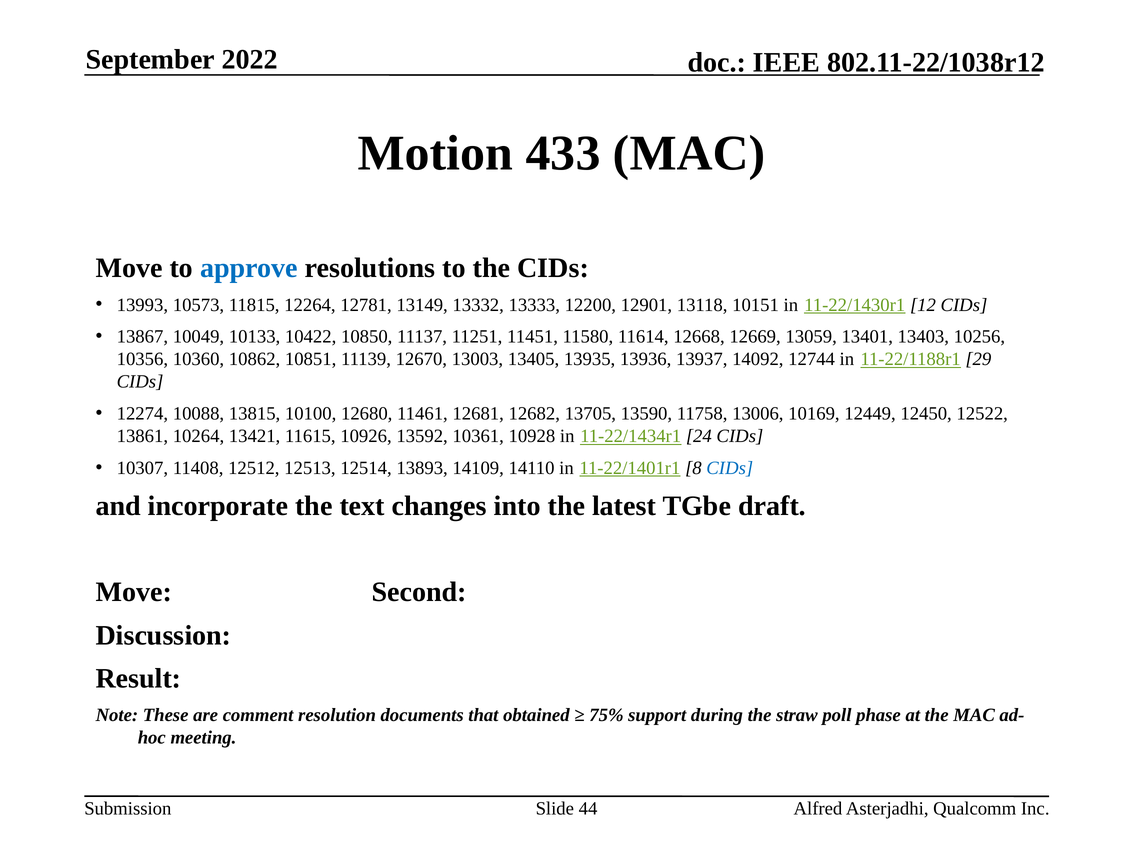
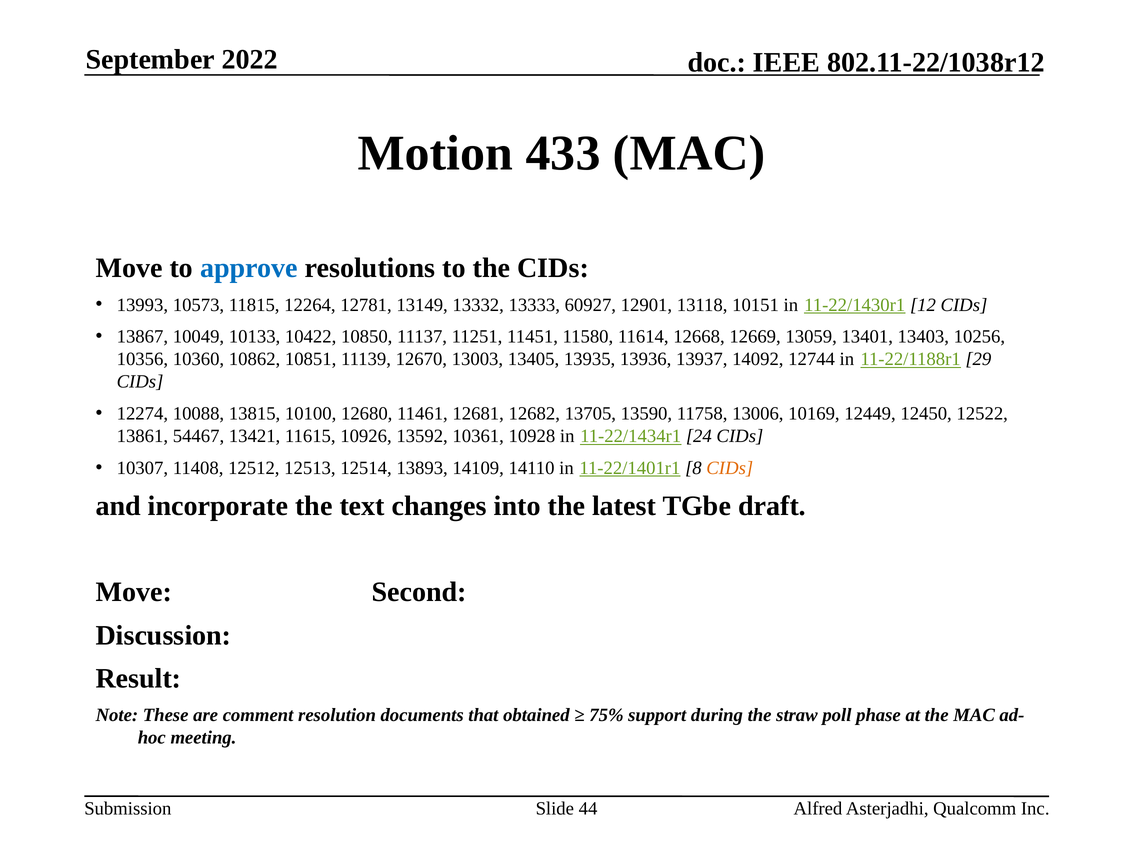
12200: 12200 -> 60927
10264: 10264 -> 54467
CIDs at (730, 468) colour: blue -> orange
